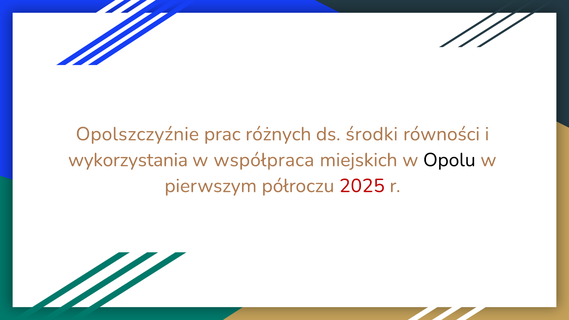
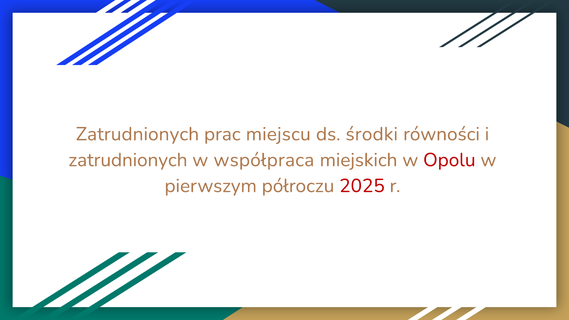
Opolszczyźnie at (137, 134): Opolszczyźnie -> Zatrudnionych
różnych: różnych -> miejscu
wykorzystania at (128, 160): wykorzystania -> zatrudnionych
Opolu colour: black -> red
